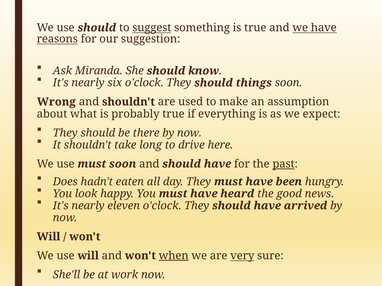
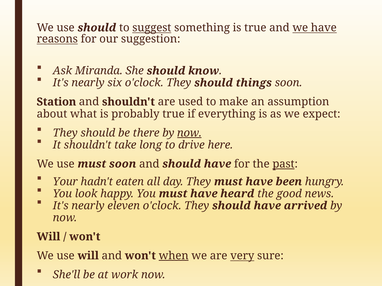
Wrong: Wrong -> Station
now at (189, 133) underline: none -> present
Does: Does -> Your
